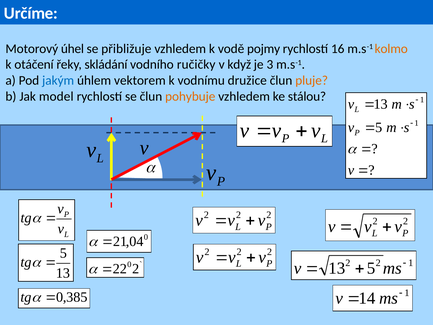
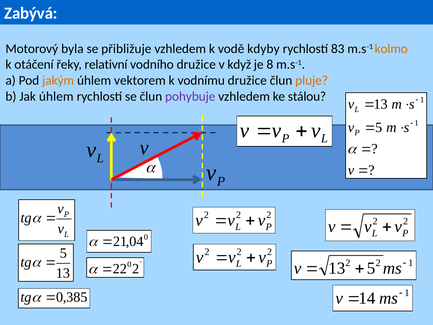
Určíme: Určíme -> Zabývá
úhel: úhel -> byla
pojmy: pojmy -> kdyby
16: 16 -> 83
skládání: skládání -> relativní
vodního ručičky: ručičky -> družice
3: 3 -> 8
jakým colour: blue -> orange
Jak model: model -> úhlem
pohybuje colour: orange -> purple
